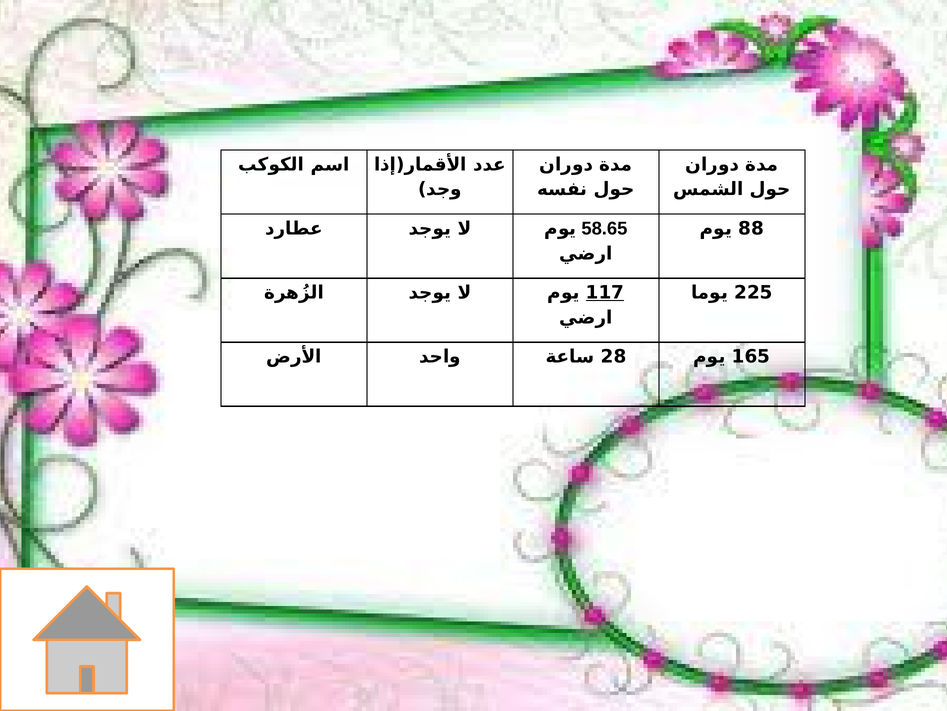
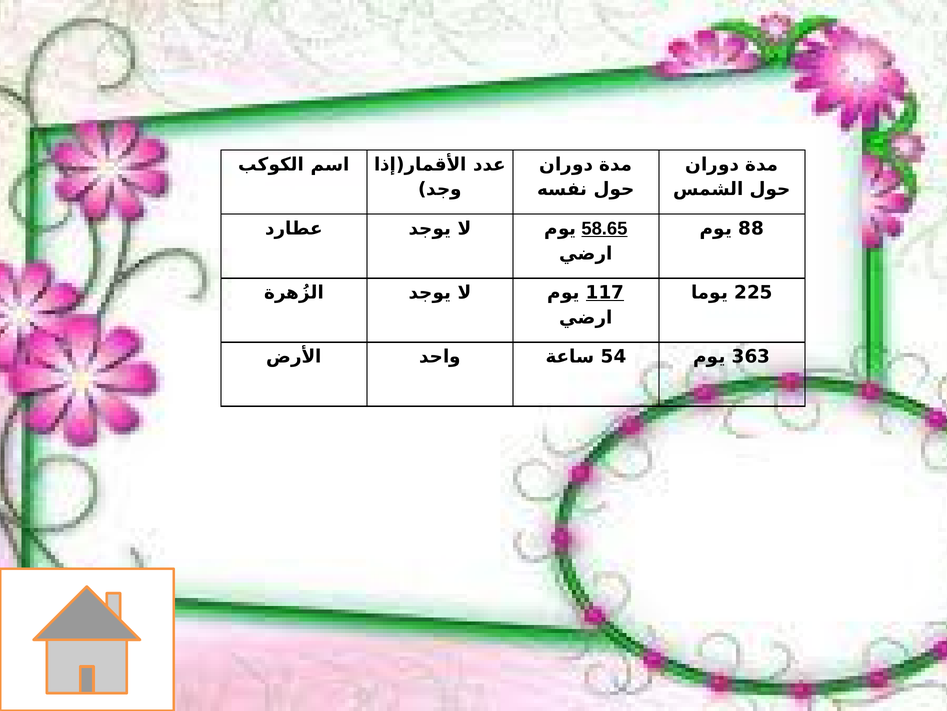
58.65 underline: none -> present
28: 28 -> 54
165: 165 -> 363
